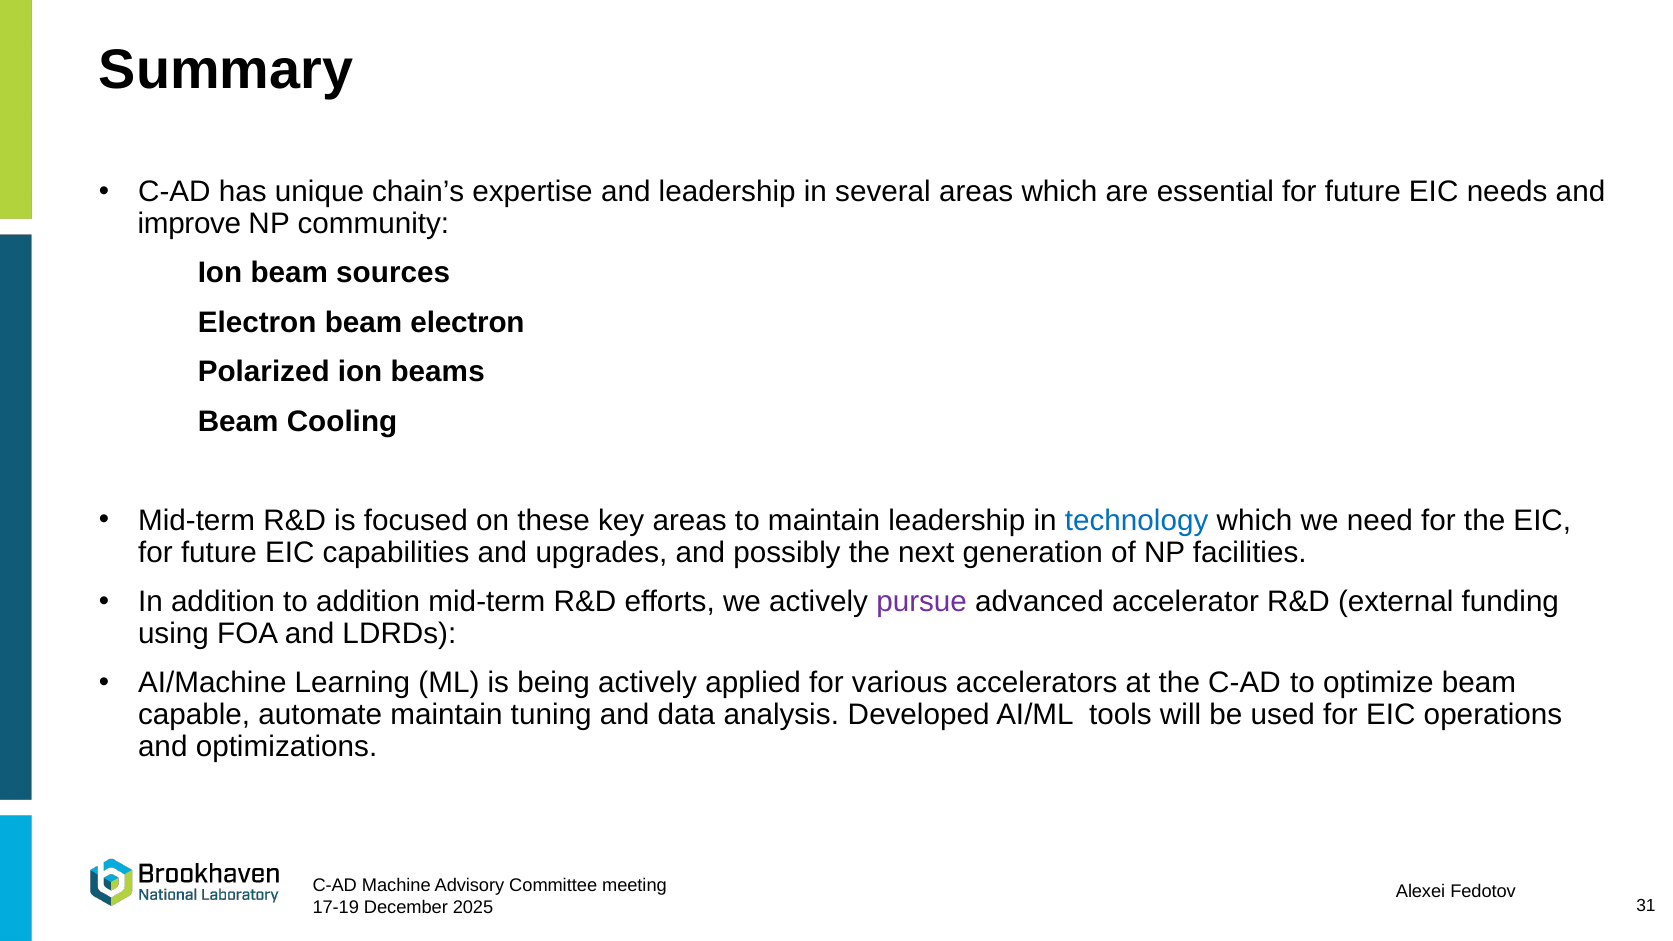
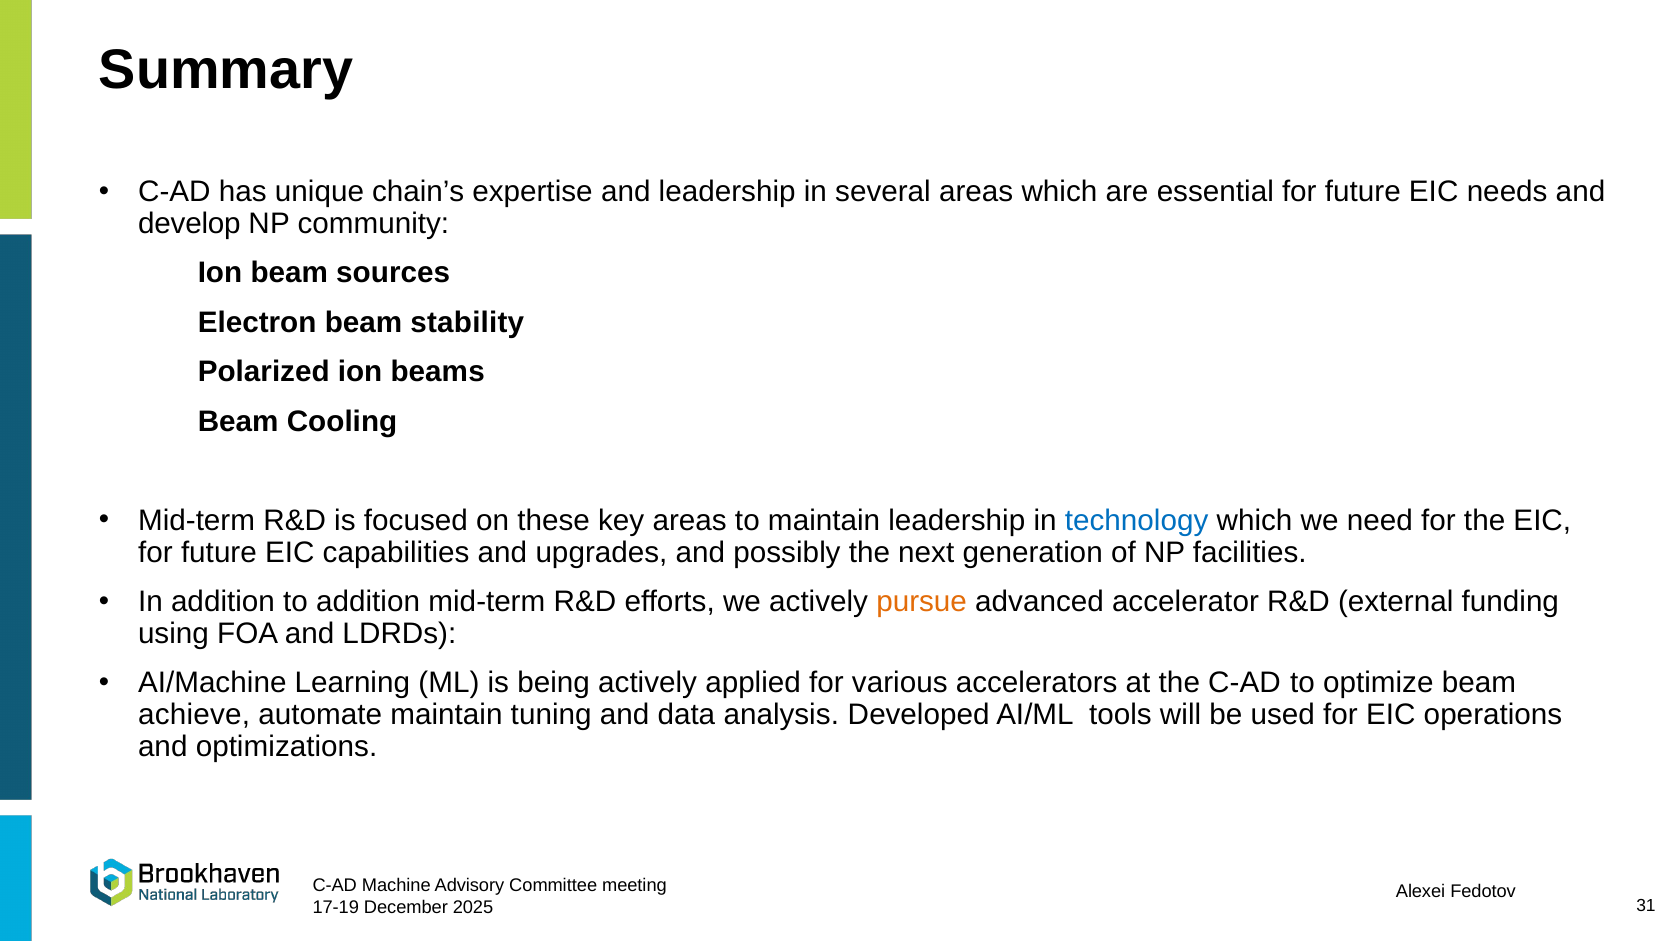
improve: improve -> develop
beam electron: electron -> stability
pursue colour: purple -> orange
capable: capable -> achieve
